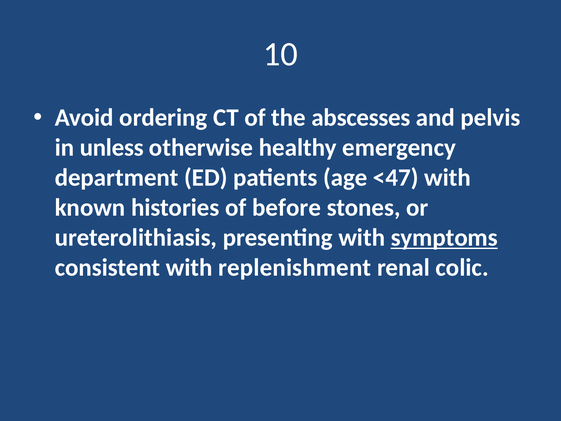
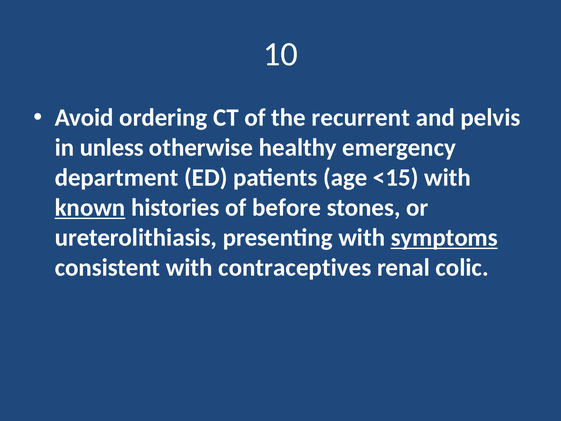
abscesses: abscesses -> recurrent
<47: <47 -> <15
known underline: none -> present
replenishment: replenishment -> contraceptives
